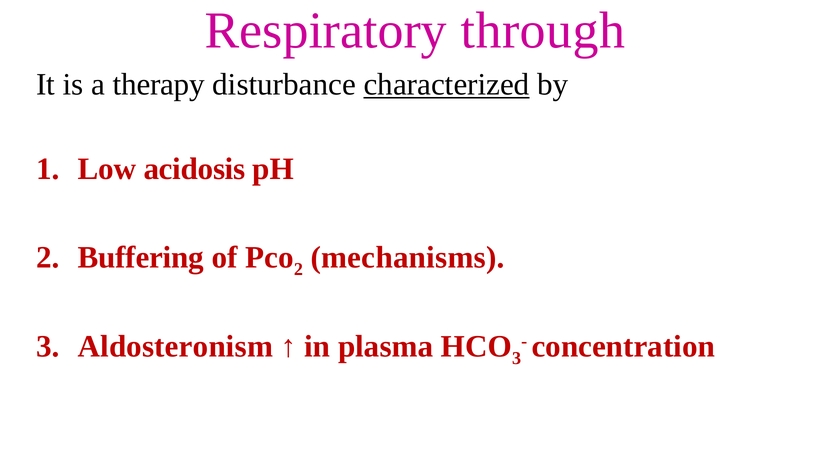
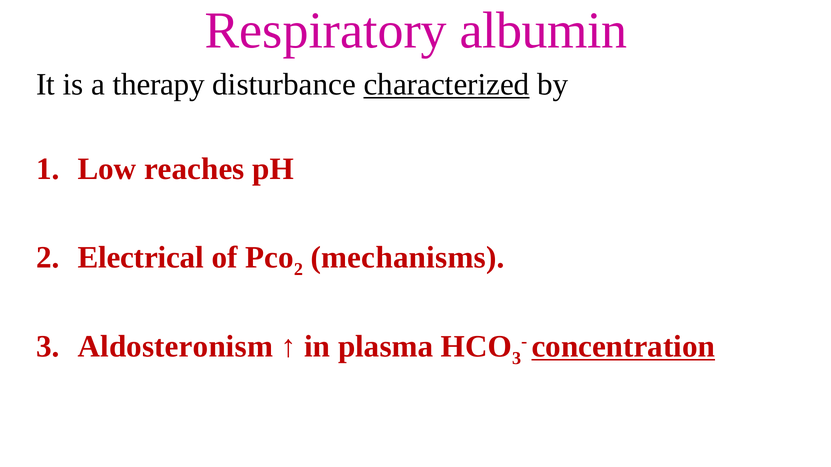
through: through -> albumin
acidosis: acidosis -> reaches
Buffering: Buffering -> Electrical
concentration underline: none -> present
